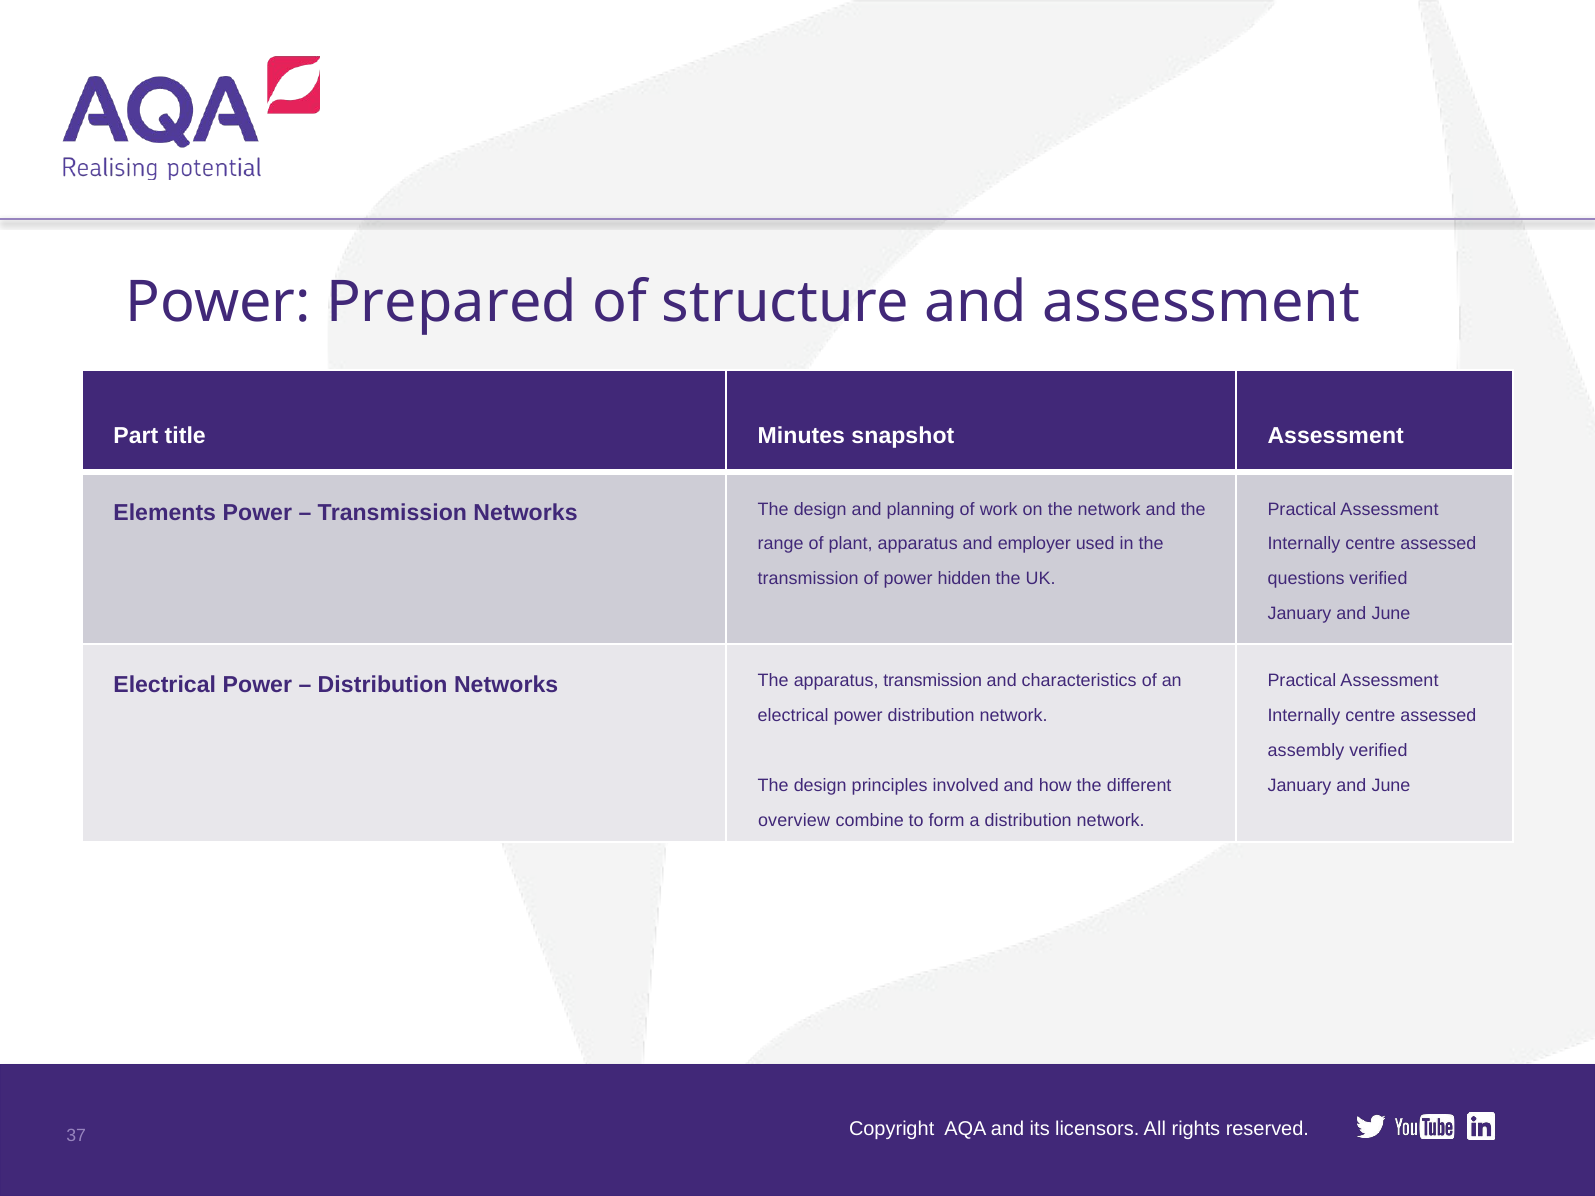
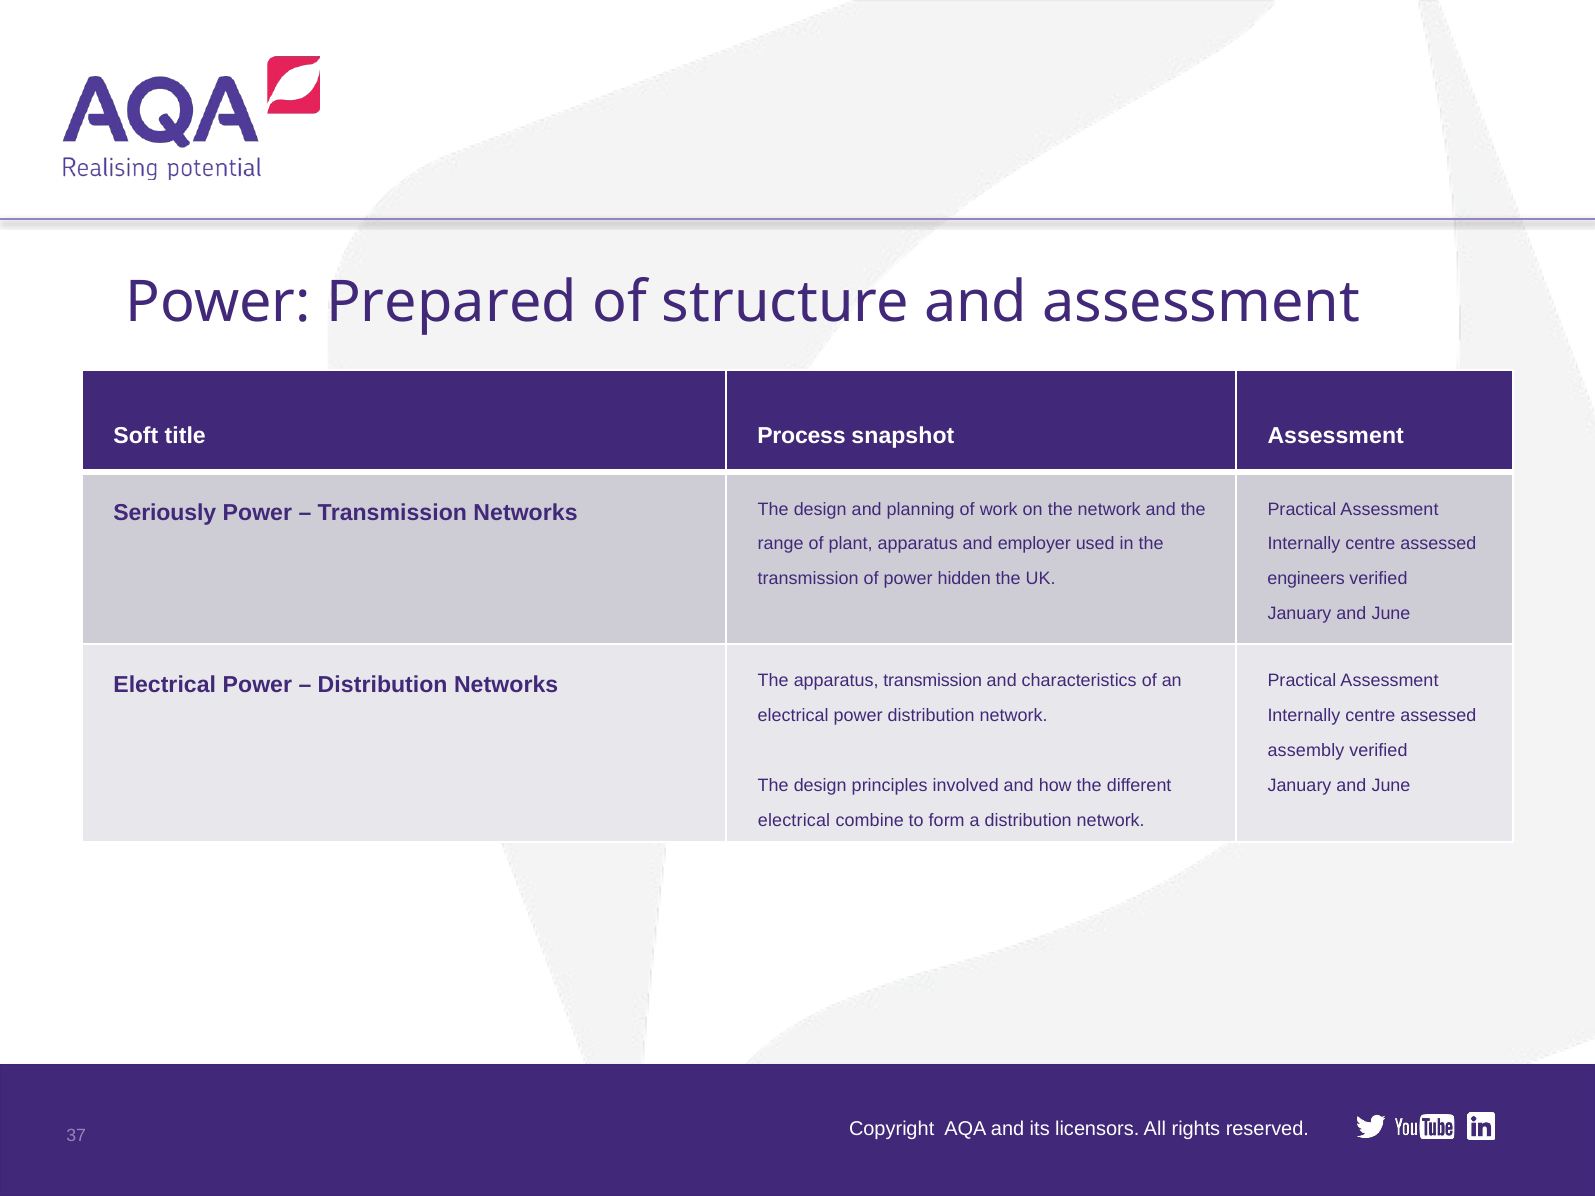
Part: Part -> Soft
Minutes: Minutes -> Process
Elements: Elements -> Seriously
questions: questions -> engineers
overview at (794, 821): overview -> electrical
